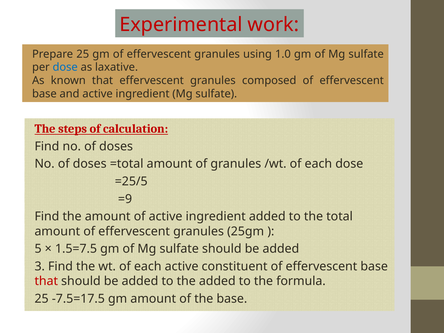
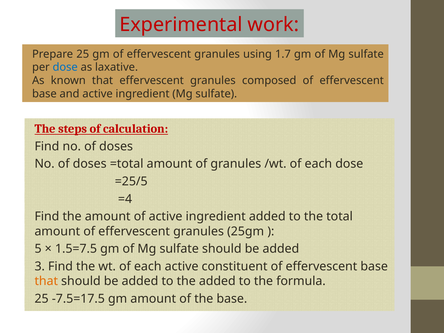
1.0: 1.0 -> 1.7
=9: =9 -> =4
that at (46, 281) colour: red -> orange
